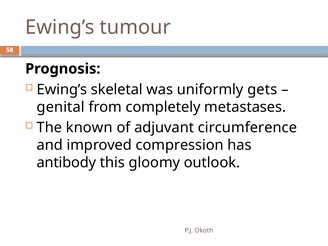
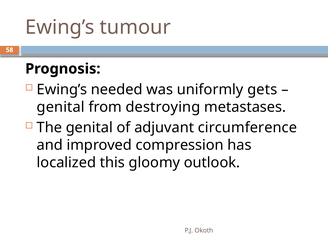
skeletal: skeletal -> needed
completely: completely -> destroying
The known: known -> genital
antibody: antibody -> localized
